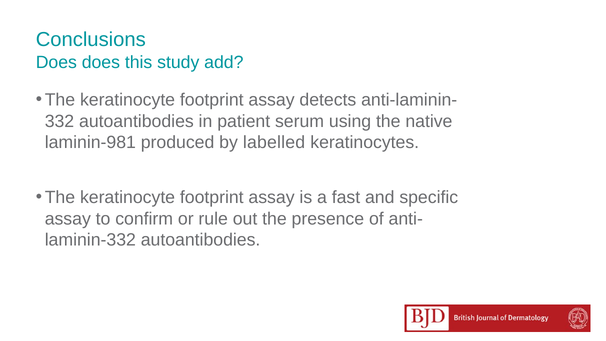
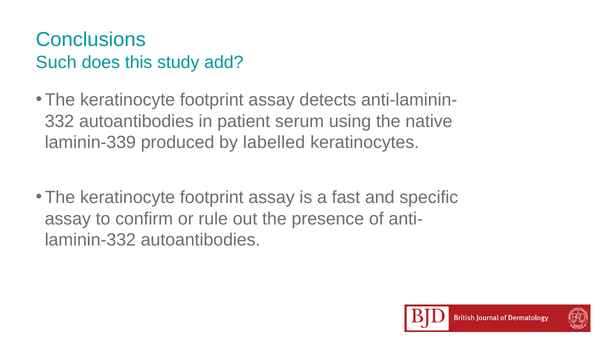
Does at (56, 62): Does -> Such
laminin-981: laminin-981 -> laminin-339
